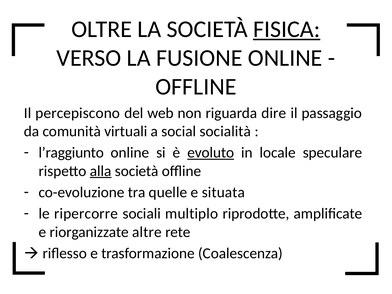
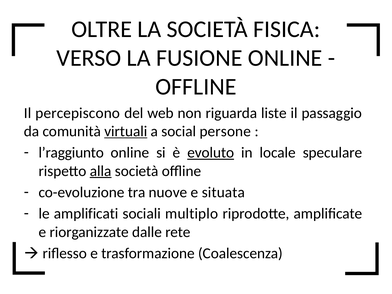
FISICA underline: present -> none
dire: dire -> liste
virtuali underline: none -> present
socialità: socialità -> persone
quelle: quelle -> nuove
ripercorre: ripercorre -> amplificati
altre: altre -> dalle
